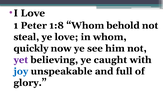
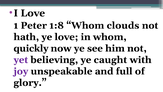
behold: behold -> clouds
steal: steal -> hath
joy colour: blue -> purple
